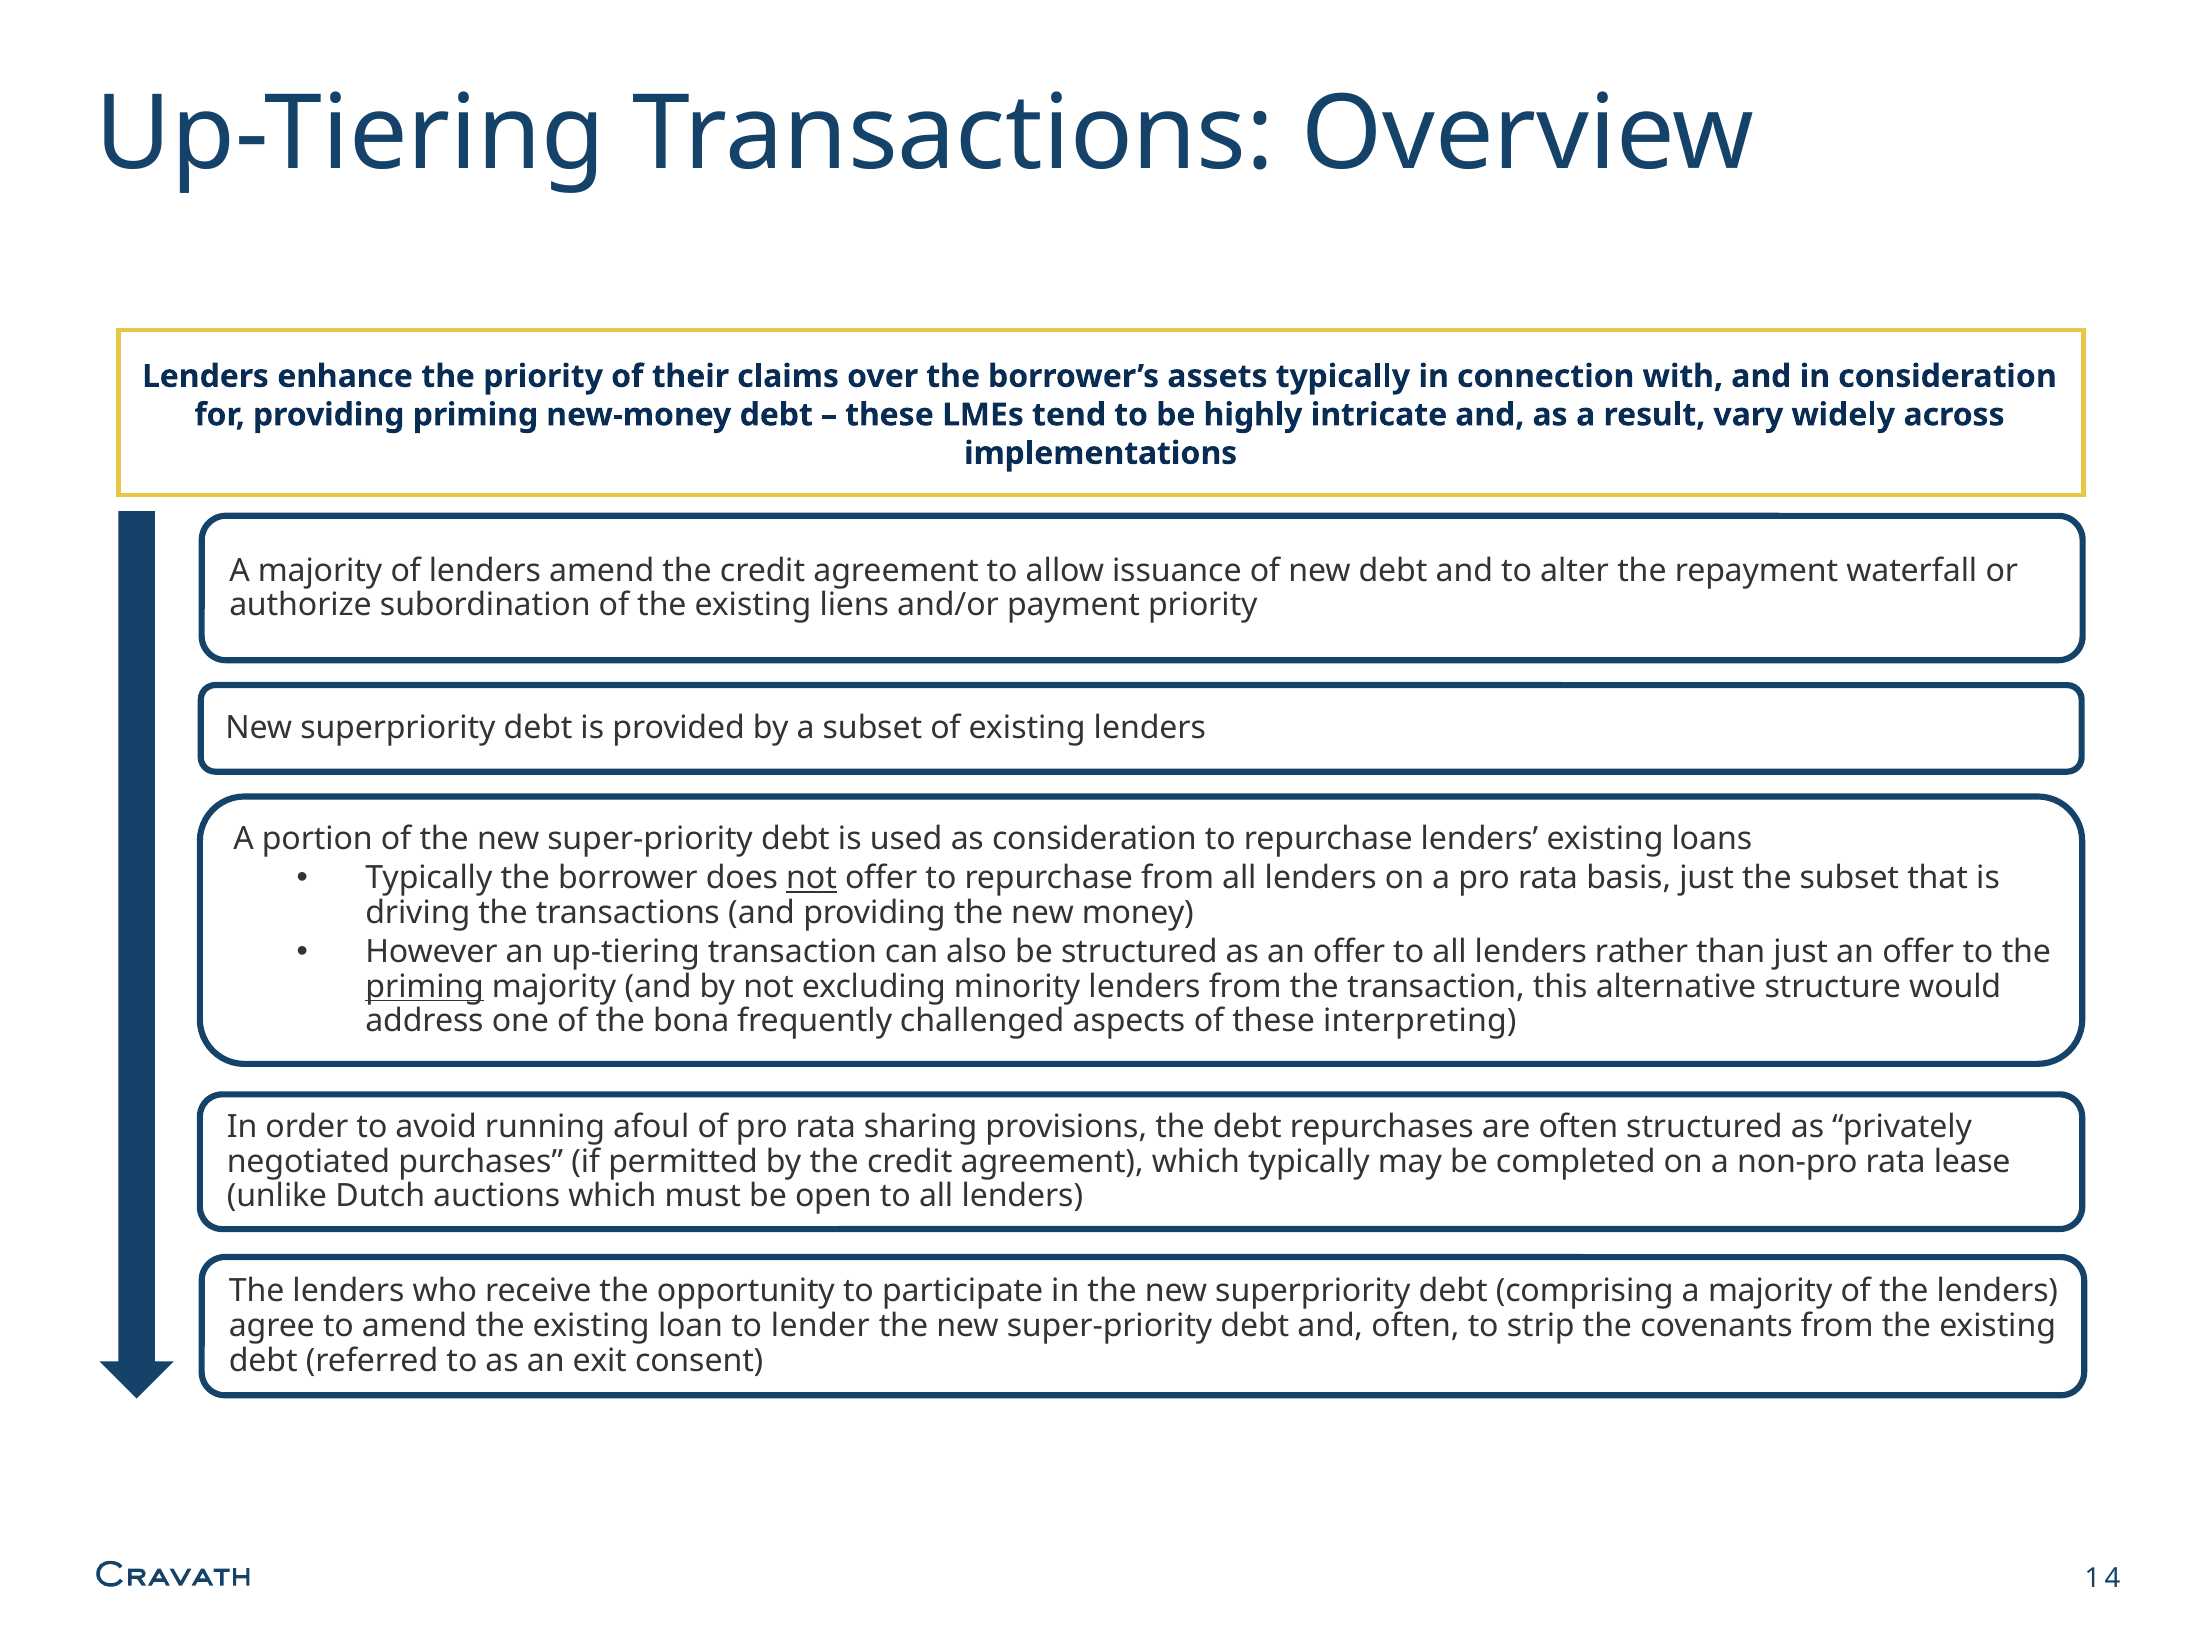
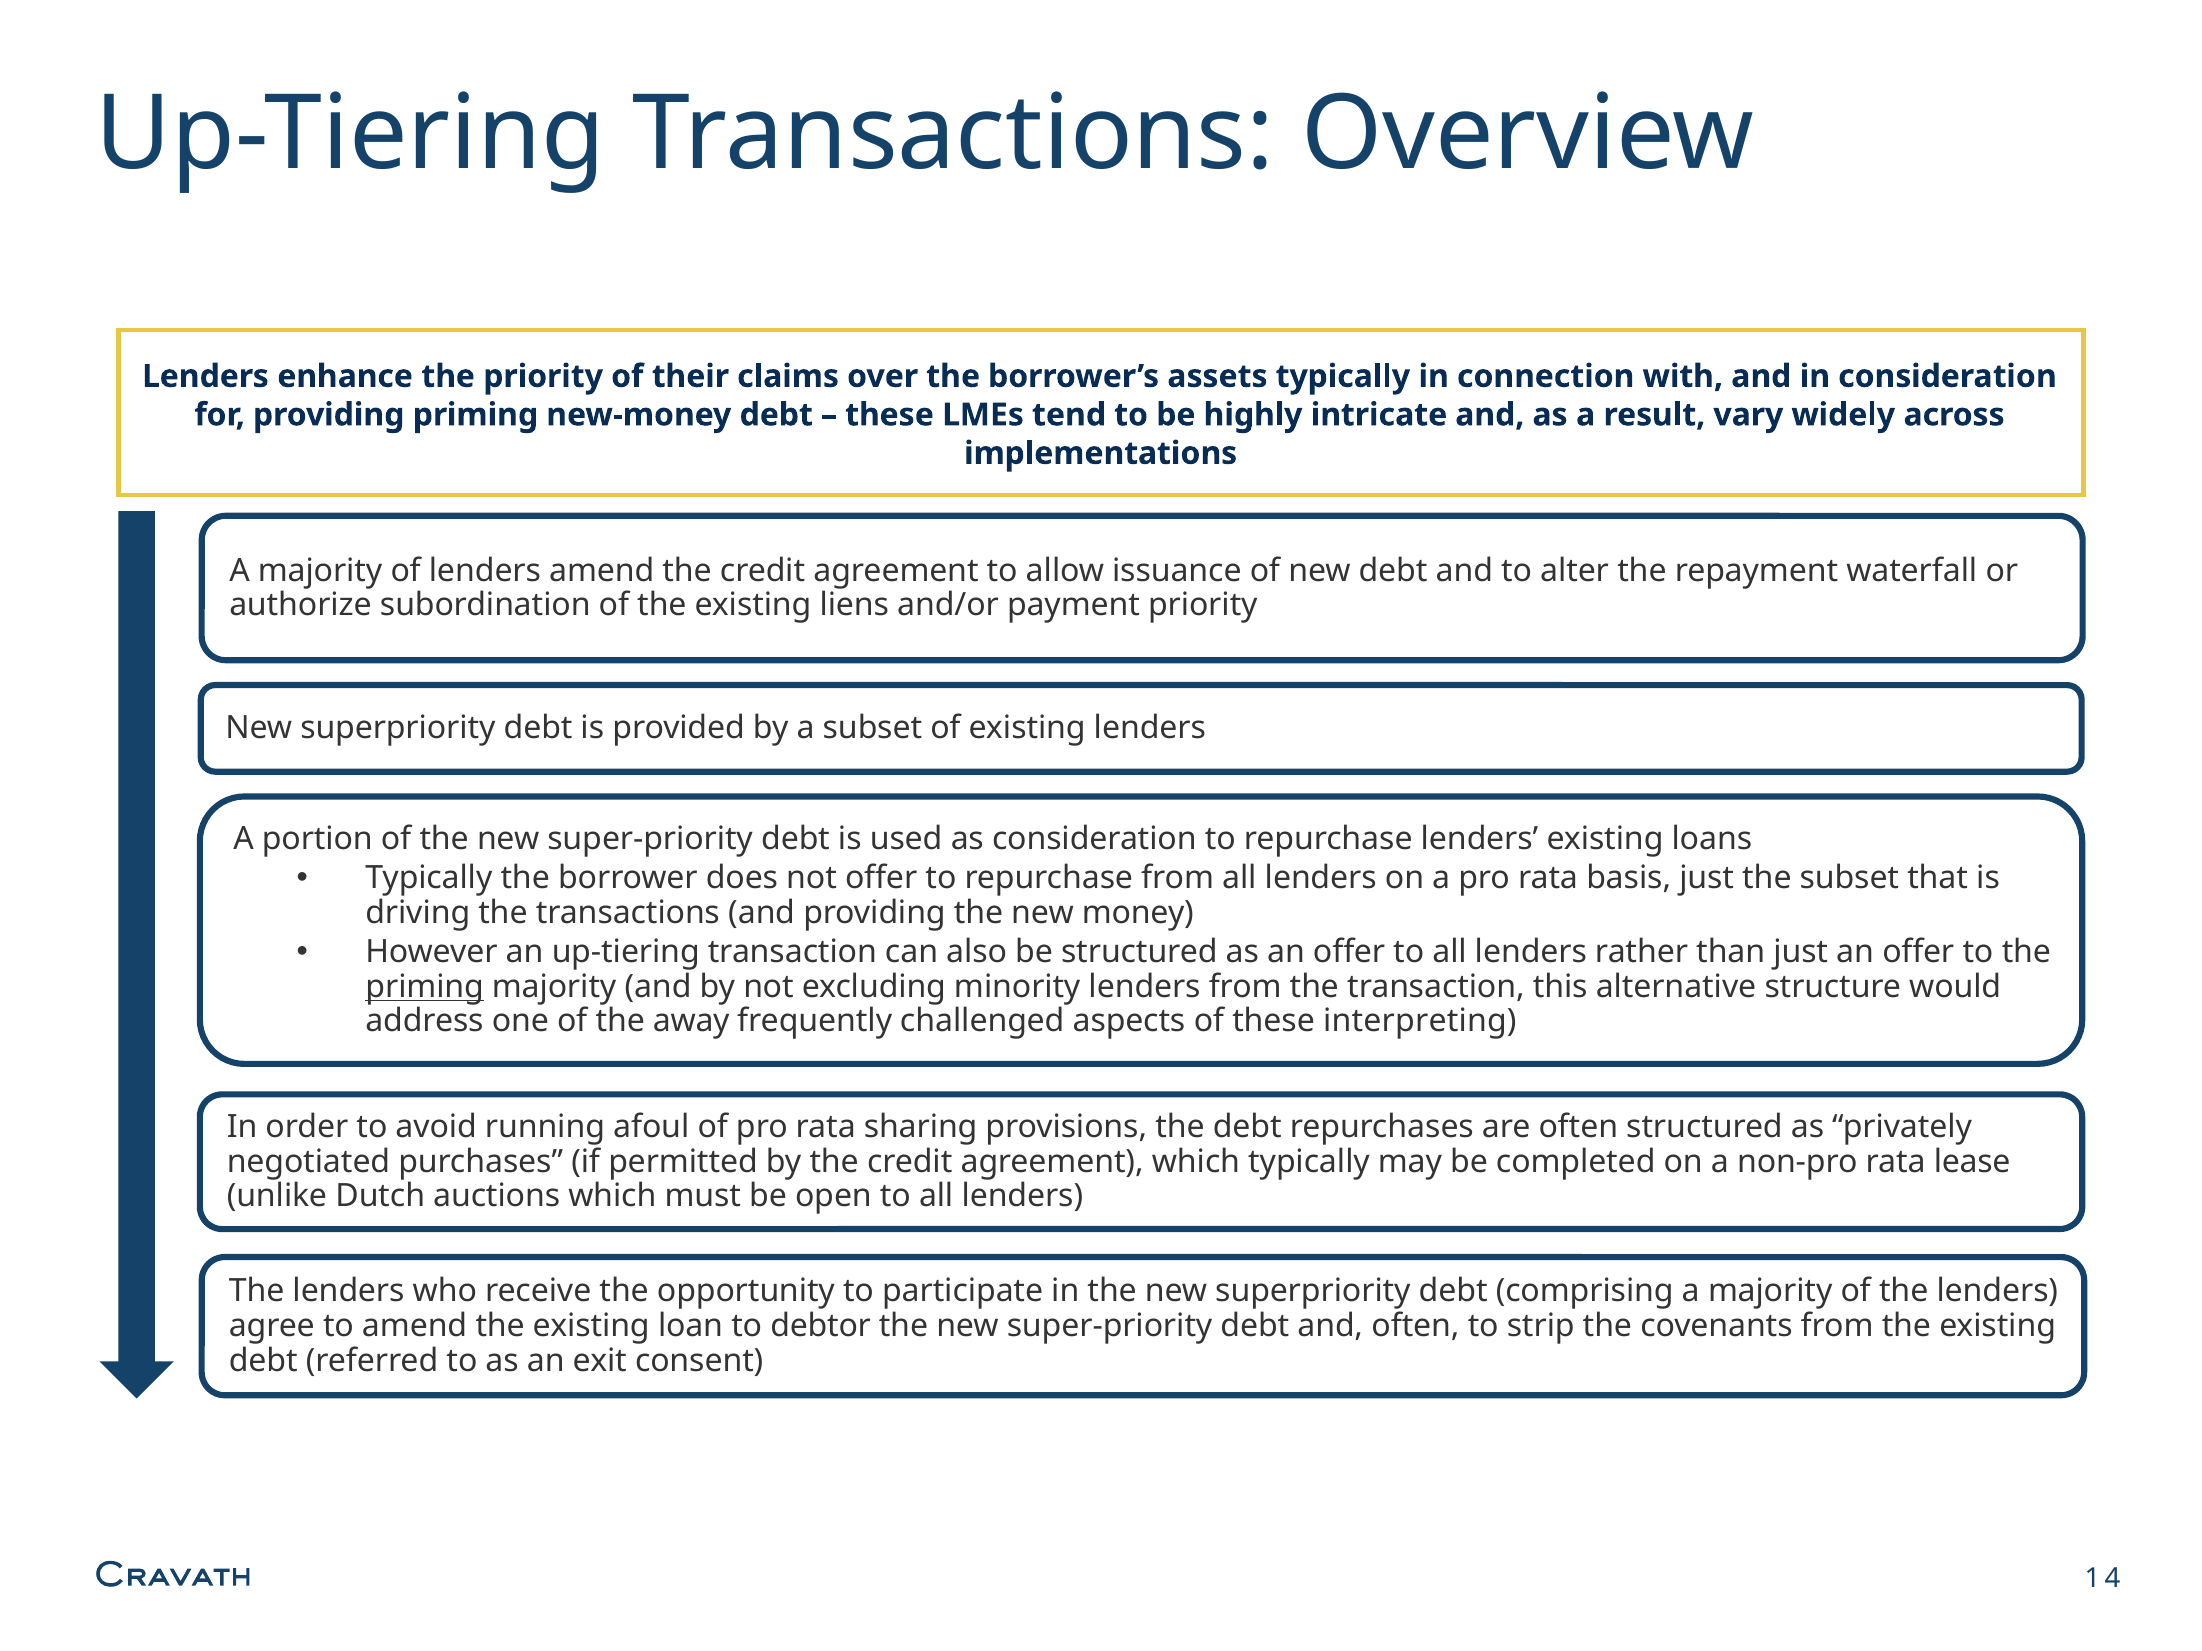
not at (812, 878) underline: present -> none
bona: bona -> away
lender: lender -> debtor
